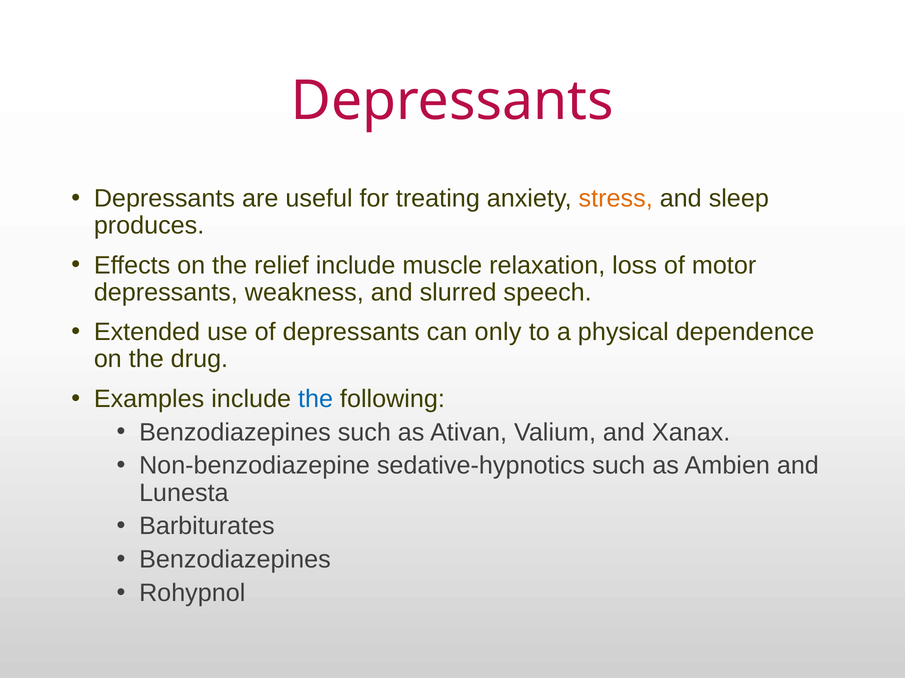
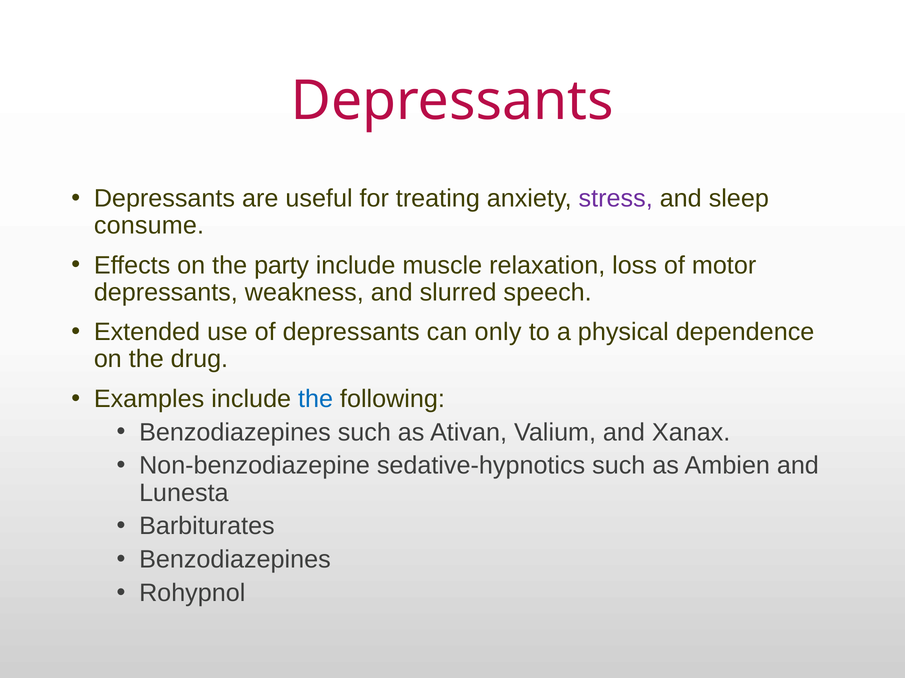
stress colour: orange -> purple
produces: produces -> consume
relief: relief -> party
